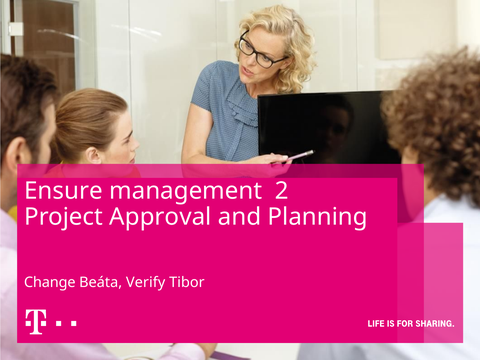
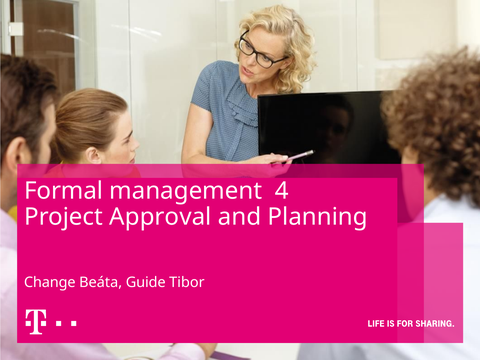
Ensure: Ensure -> Formal
2: 2 -> 4
Verify: Verify -> Guide
